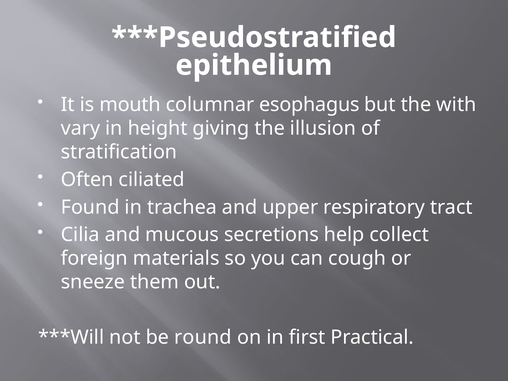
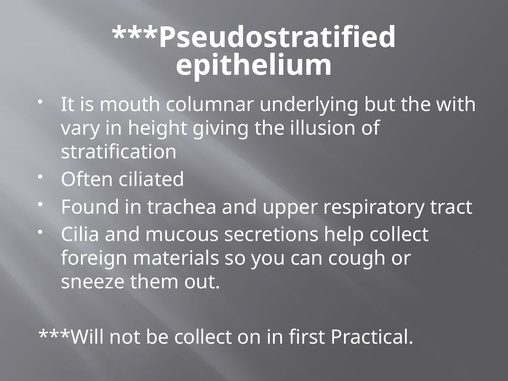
esophagus: esophagus -> underlying
be round: round -> collect
